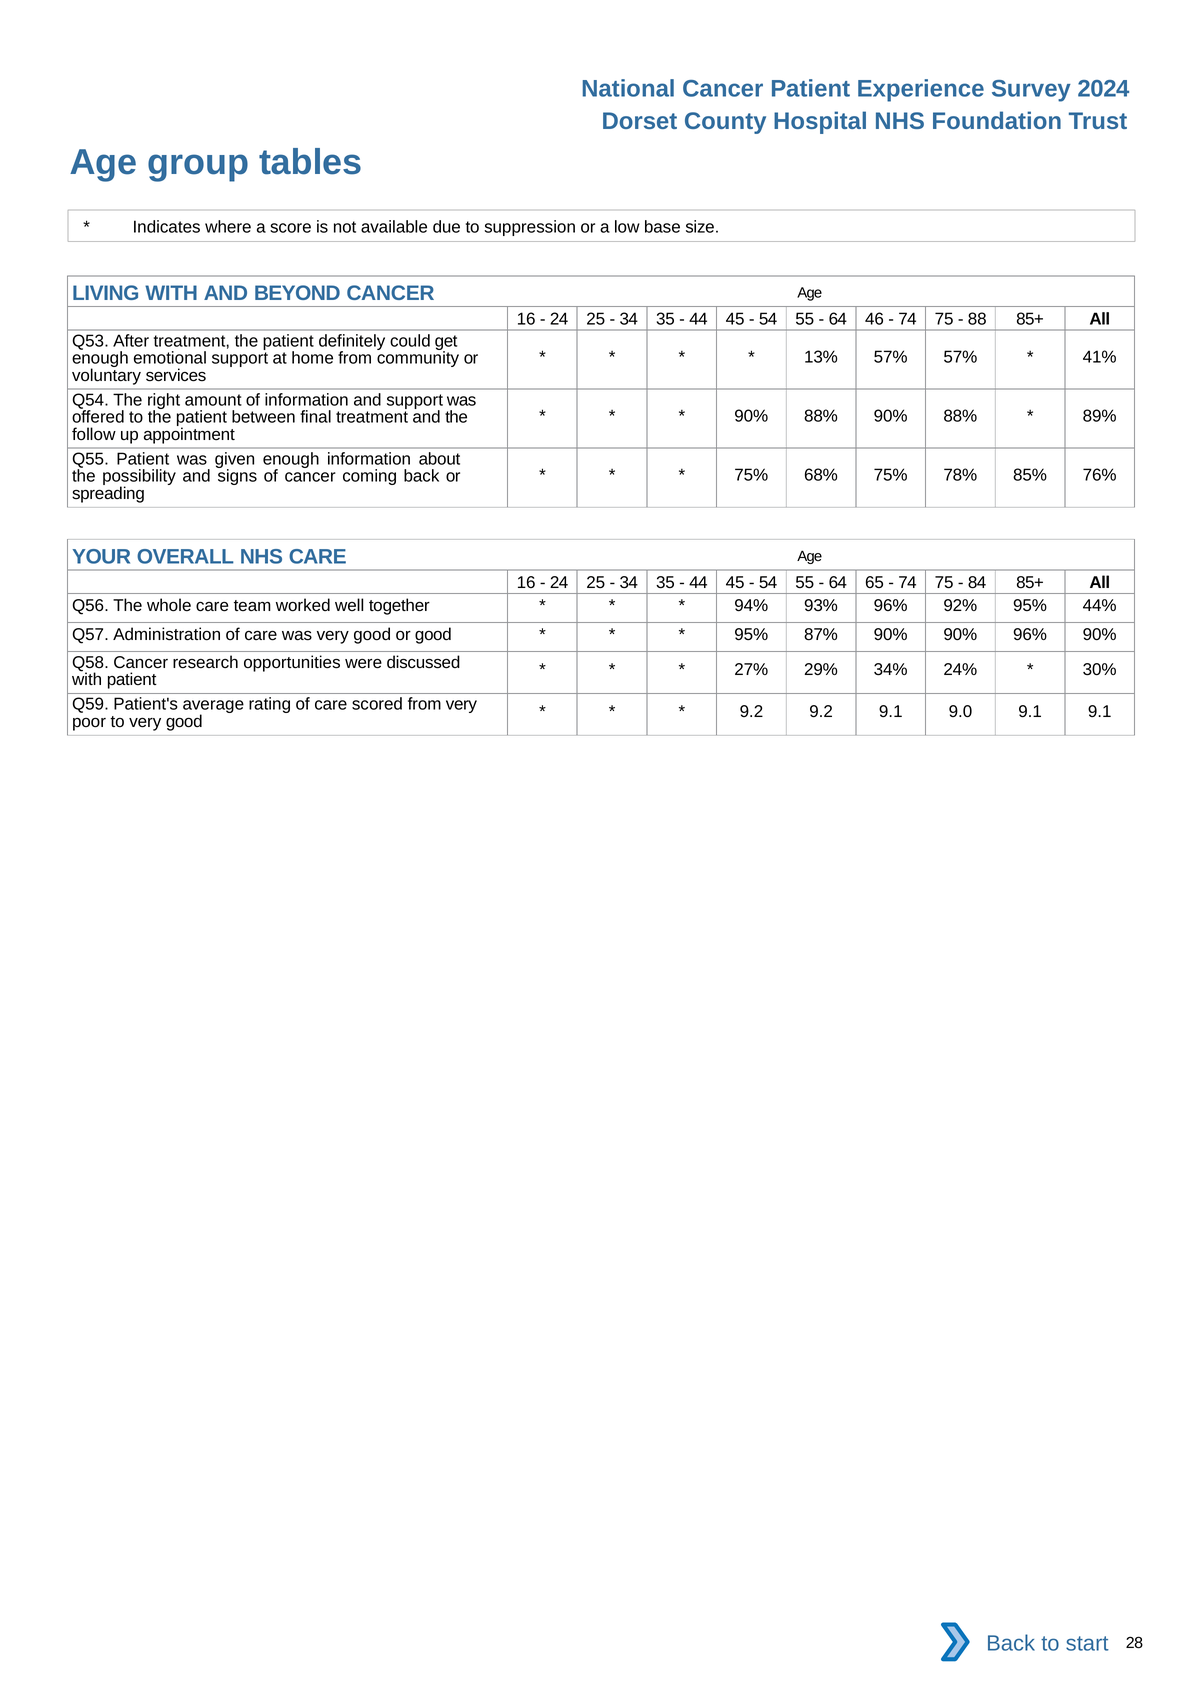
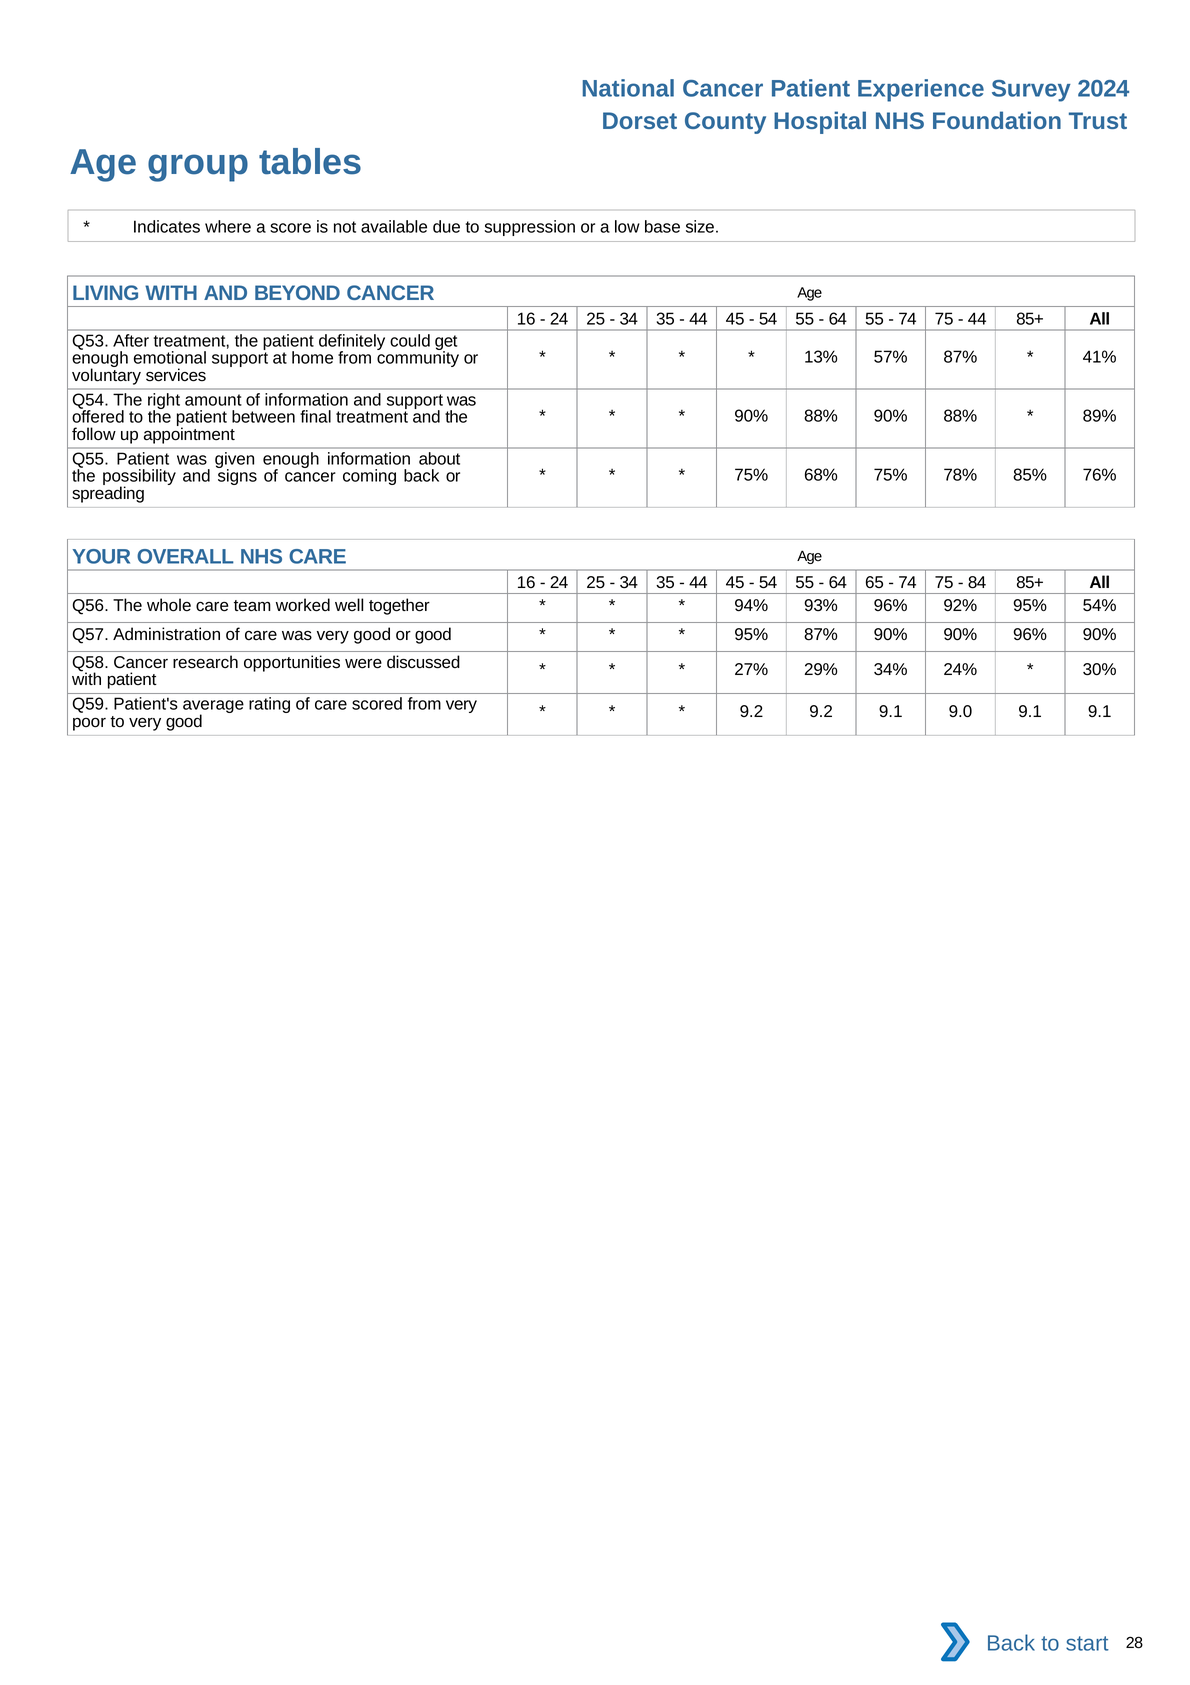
64 46: 46 -> 55
88 at (977, 319): 88 -> 44
57% 57%: 57% -> 87%
44%: 44% -> 54%
